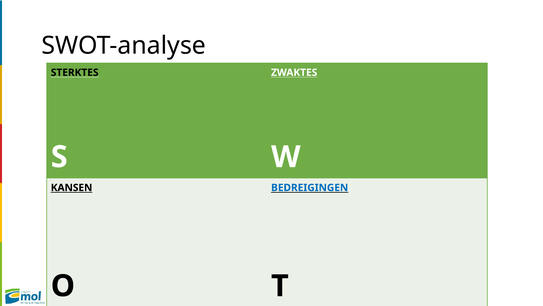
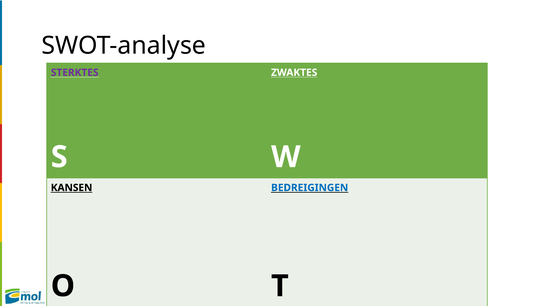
STERKTES colour: black -> purple
